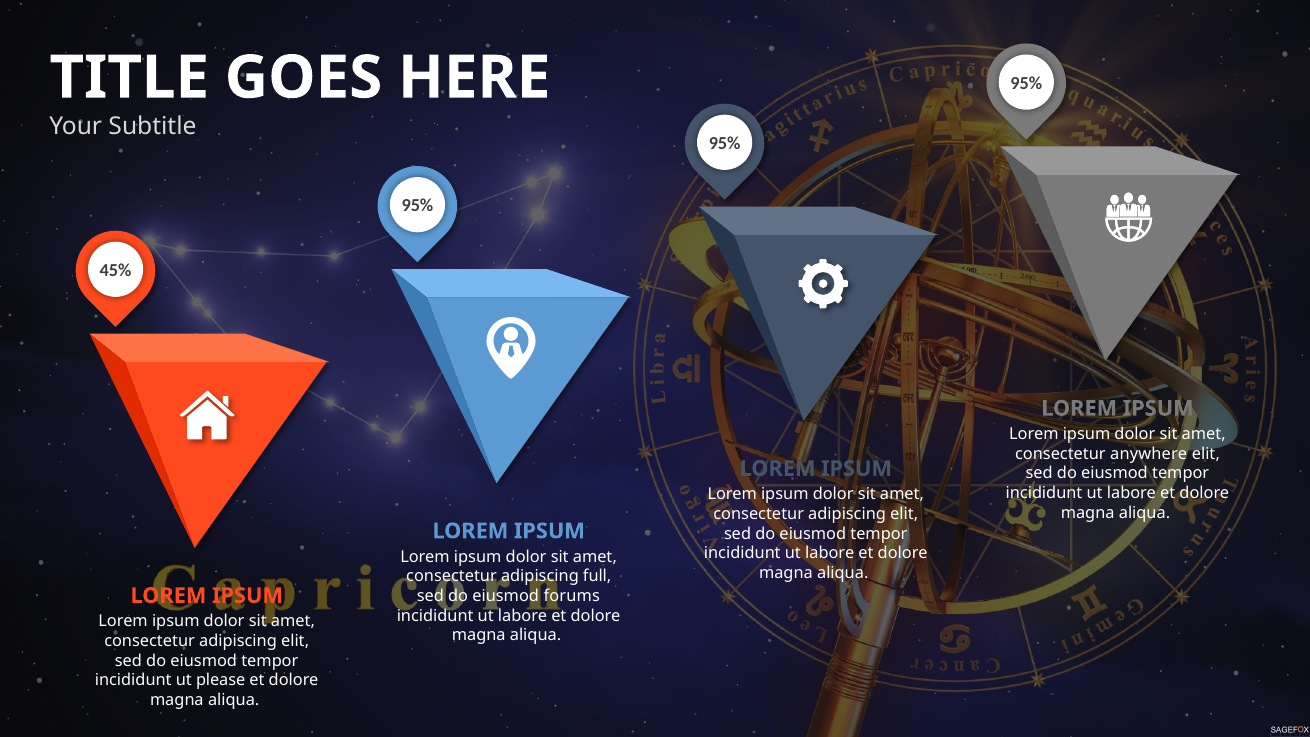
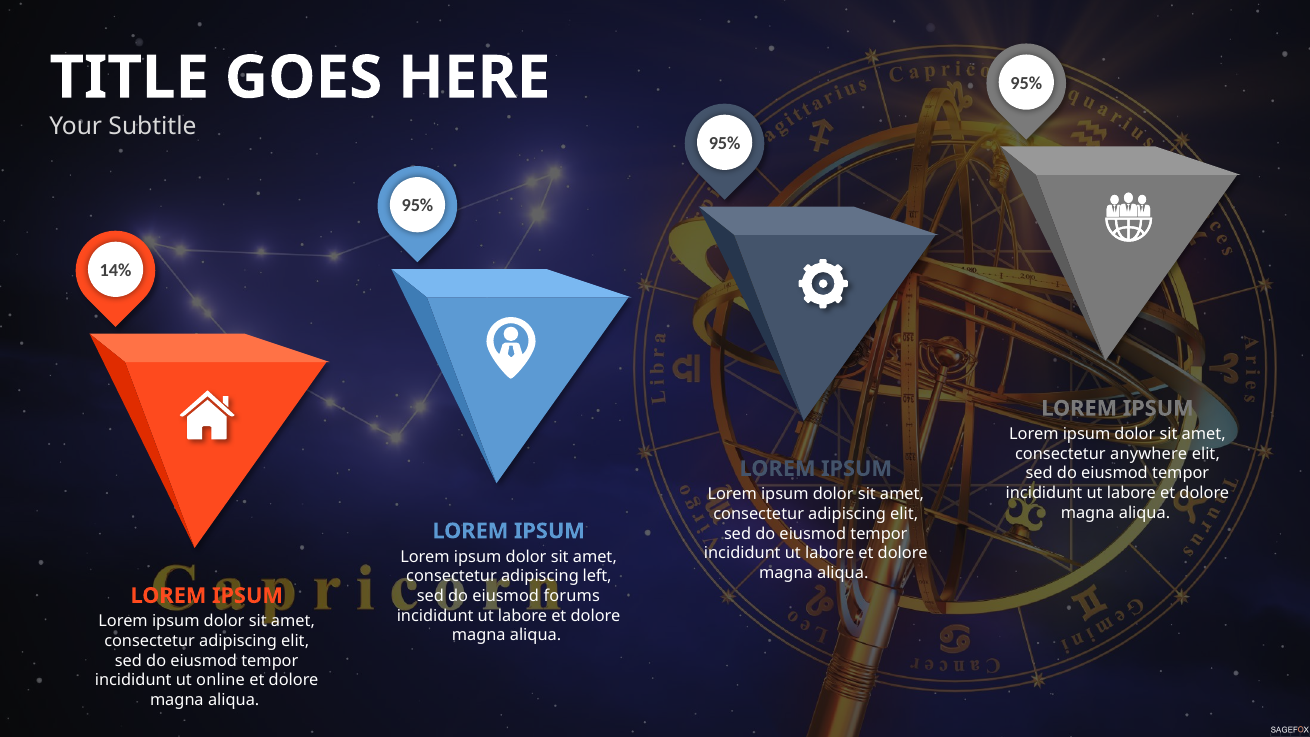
45%: 45% -> 14%
full: full -> left
please: please -> online
